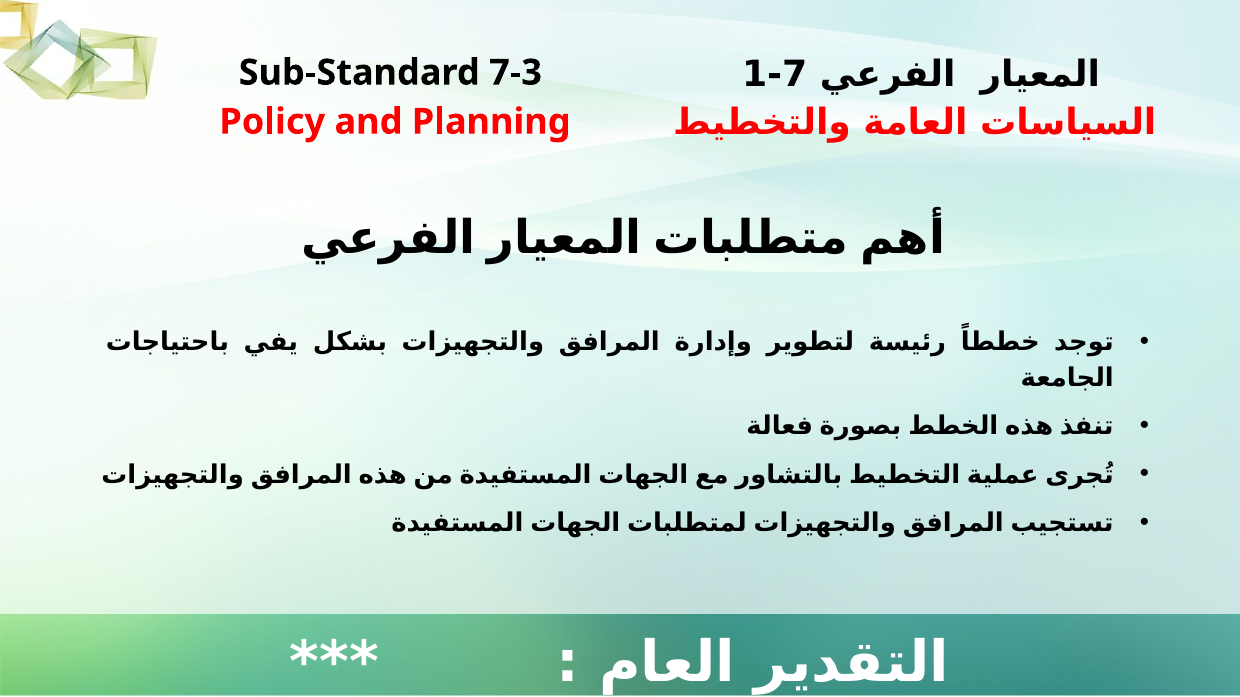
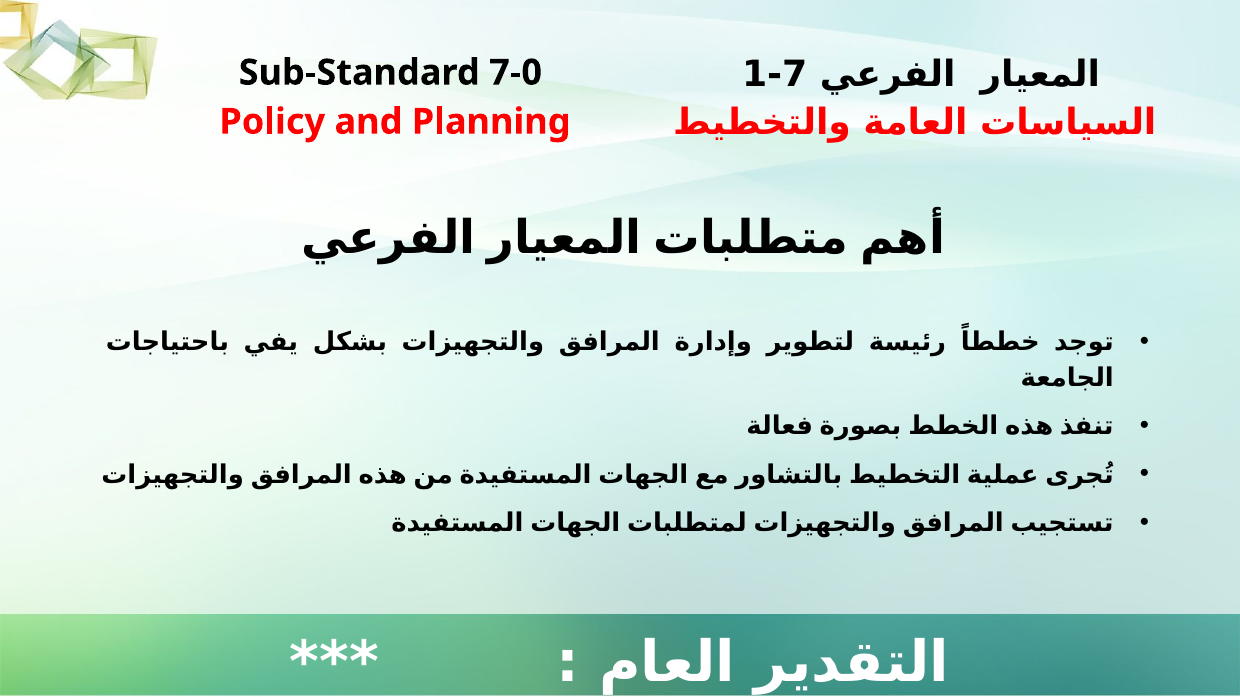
7-3: 7-3 -> 7-0
